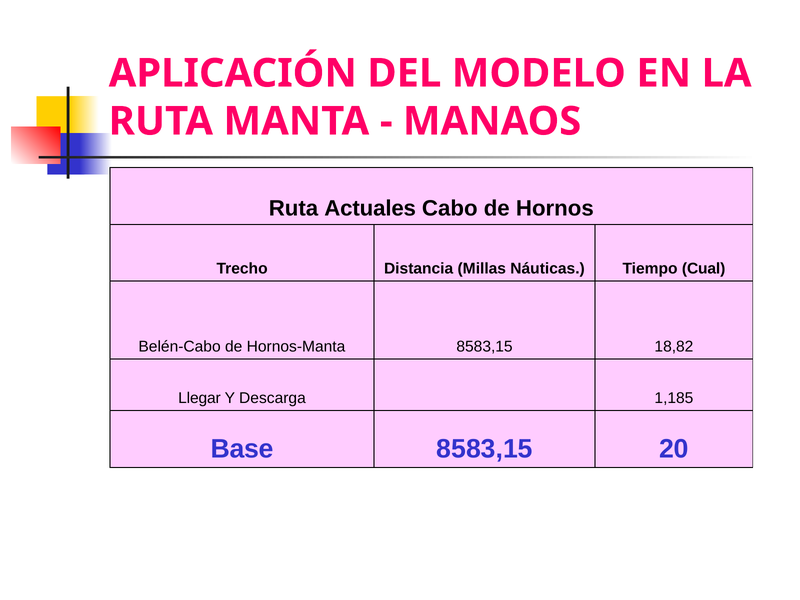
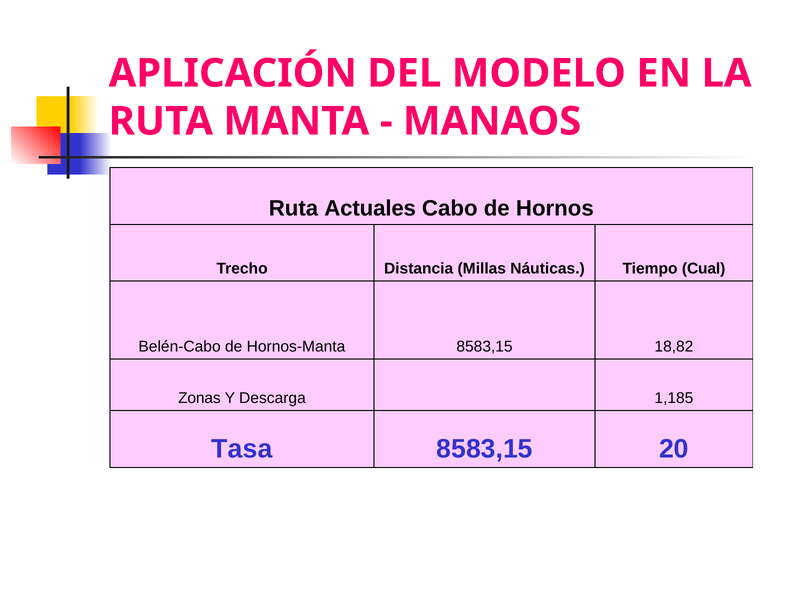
Llegar: Llegar -> Zonas
Base: Base -> Tasa
